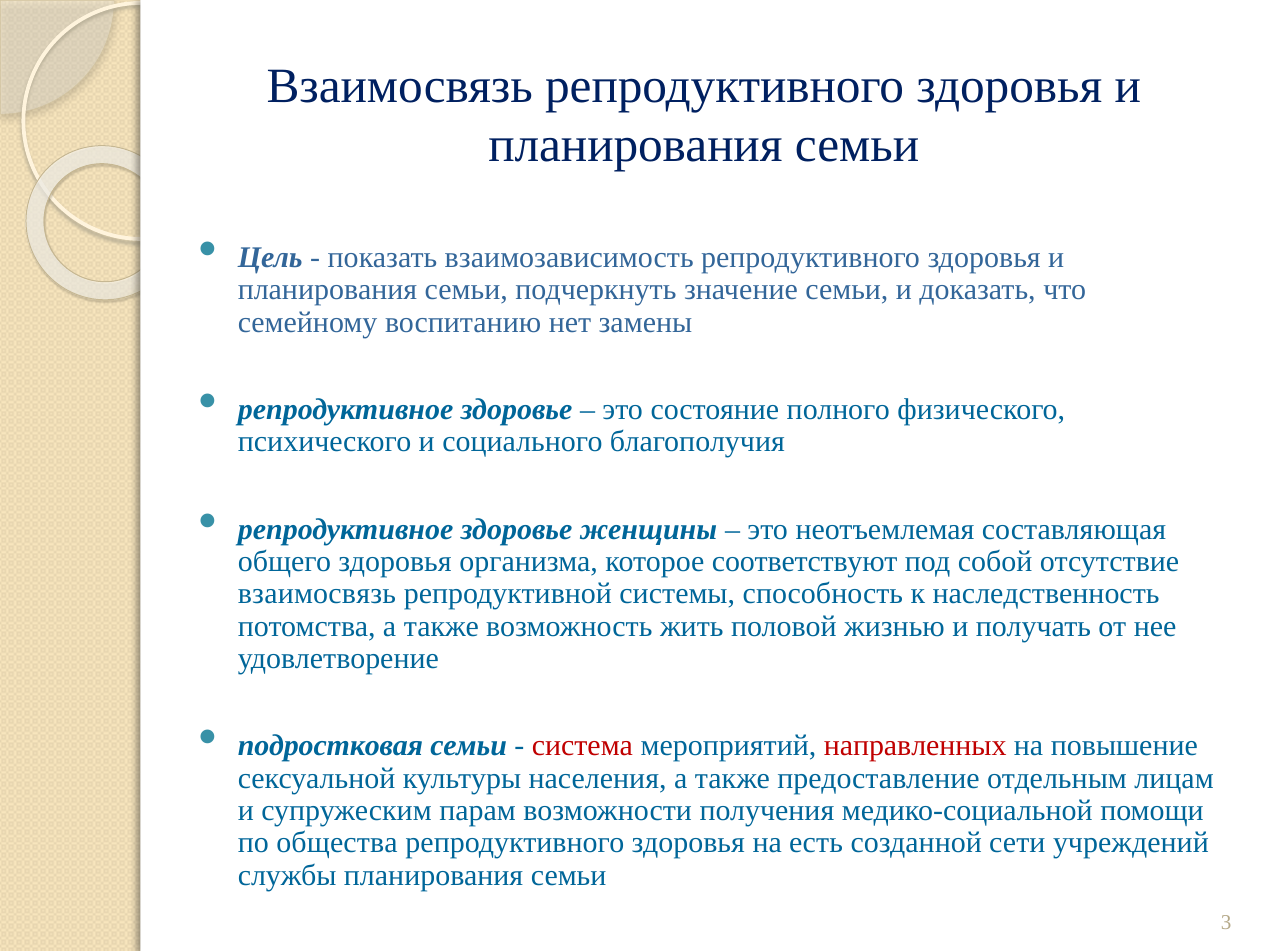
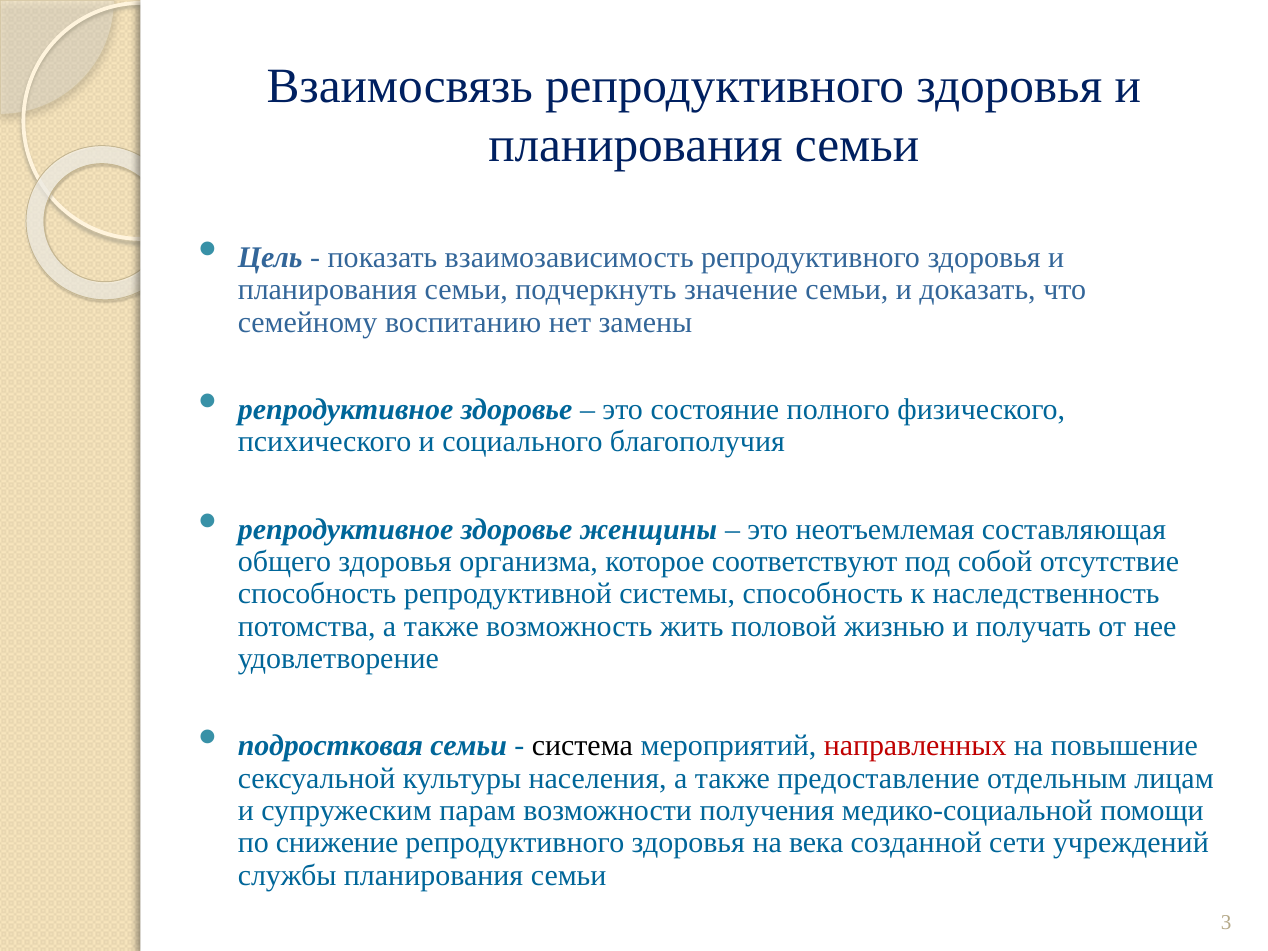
взаимосвязь at (317, 594): взаимосвязь -> способность
система colour: red -> black
общества: общества -> снижение
есть: есть -> века
